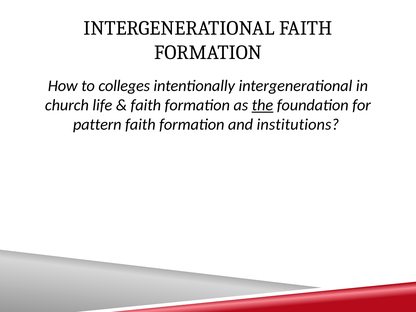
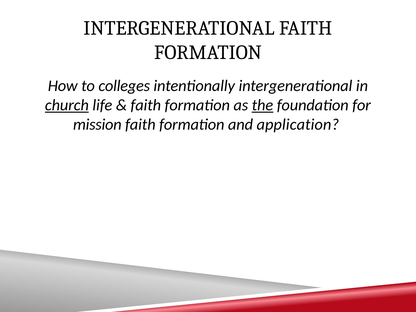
church underline: none -> present
pattern: pattern -> mission
institutions: institutions -> application
